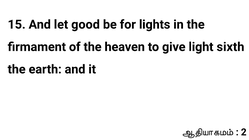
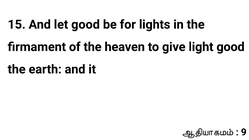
light sixth: sixth -> good
2: 2 -> 9
